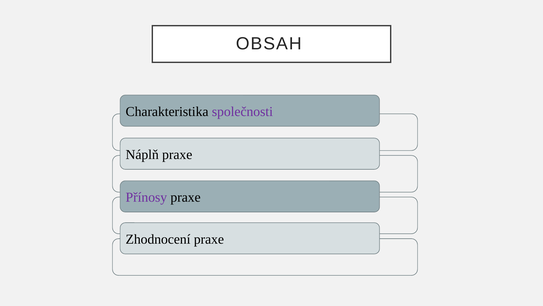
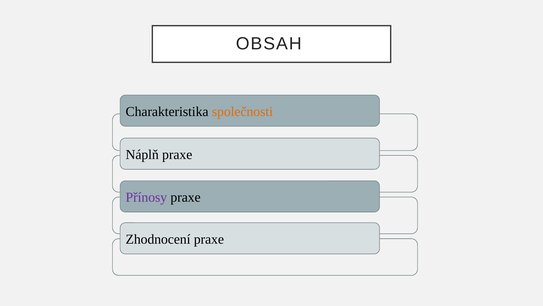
společnosti colour: purple -> orange
